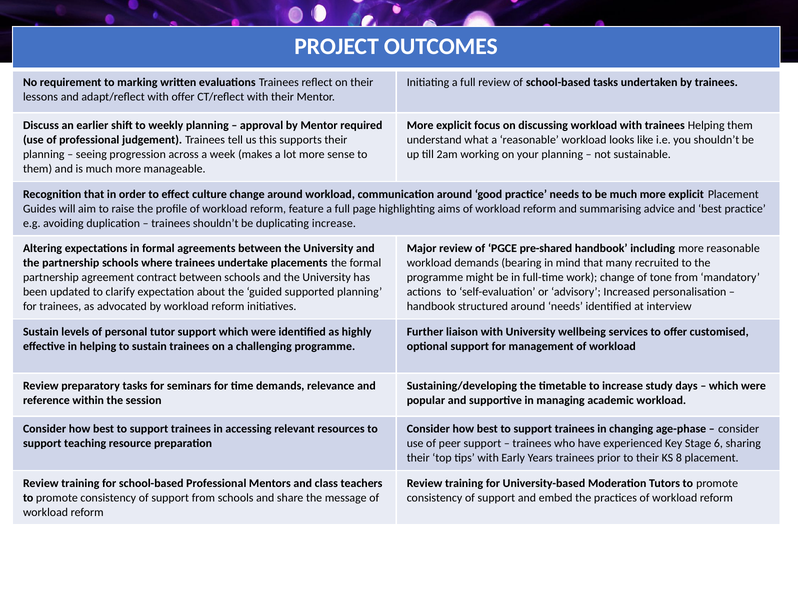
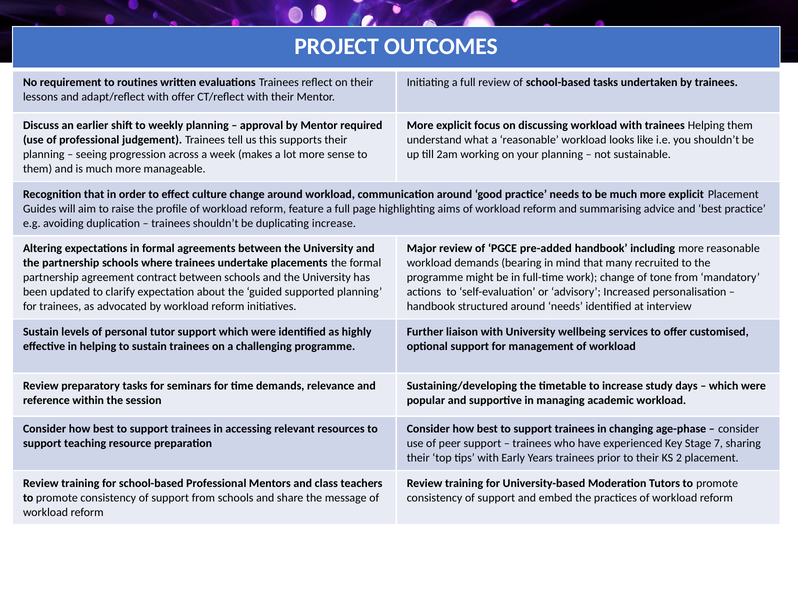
marking: marking -> routines
pre-shared: pre-shared -> pre-added
6: 6 -> 7
8: 8 -> 2
